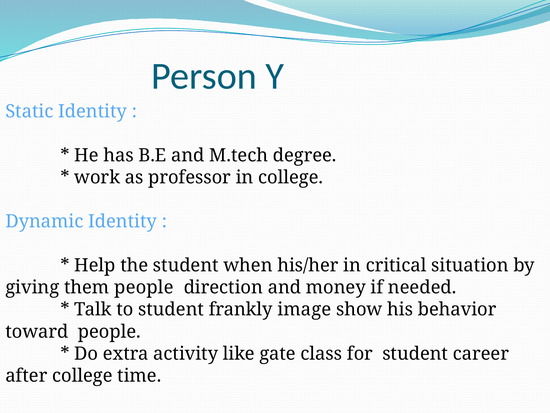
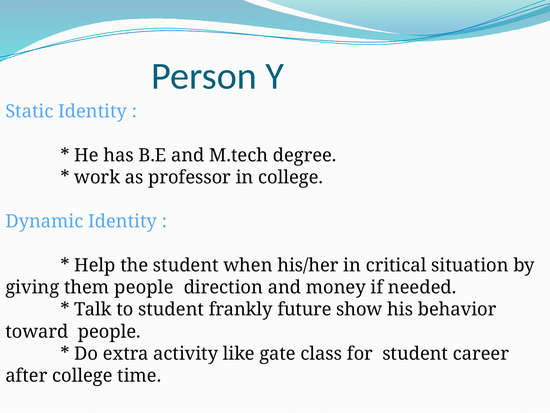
image: image -> future
